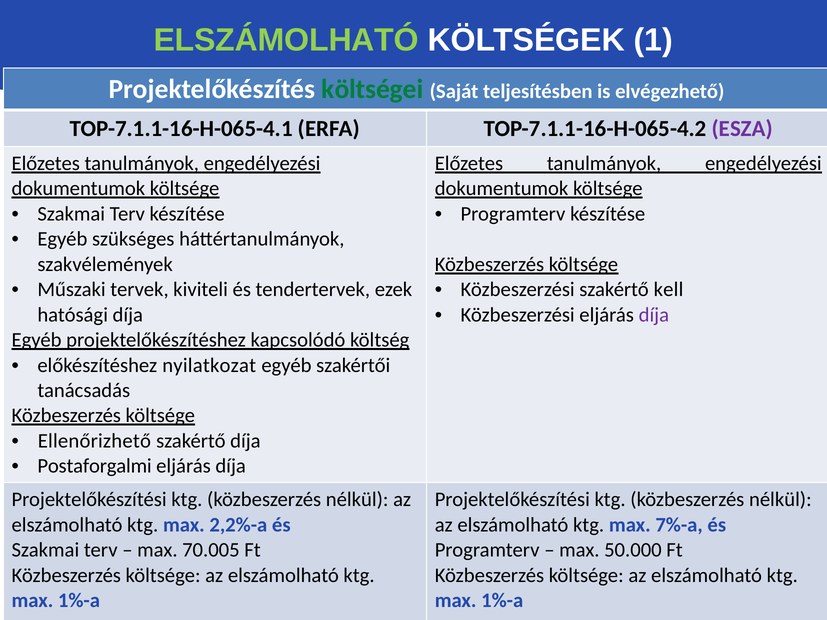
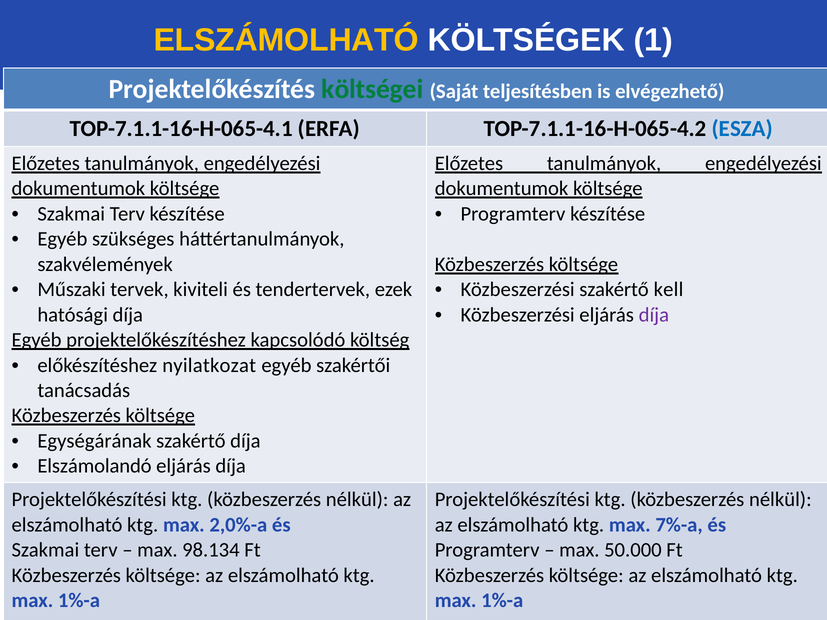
ELSZÁMOLHATÓ at (286, 40) colour: light green -> yellow
ESZA colour: purple -> blue
Ellenőrizhető: Ellenőrizhető -> Egységárának
Postaforgalmi: Postaforgalmi -> Elszámolandó
2,2%-a: 2,2%-a -> 2,0%-a
70.005: 70.005 -> 98.134
